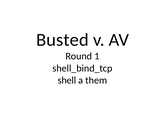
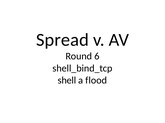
Busted: Busted -> Spread
1: 1 -> 6
them: them -> flood
